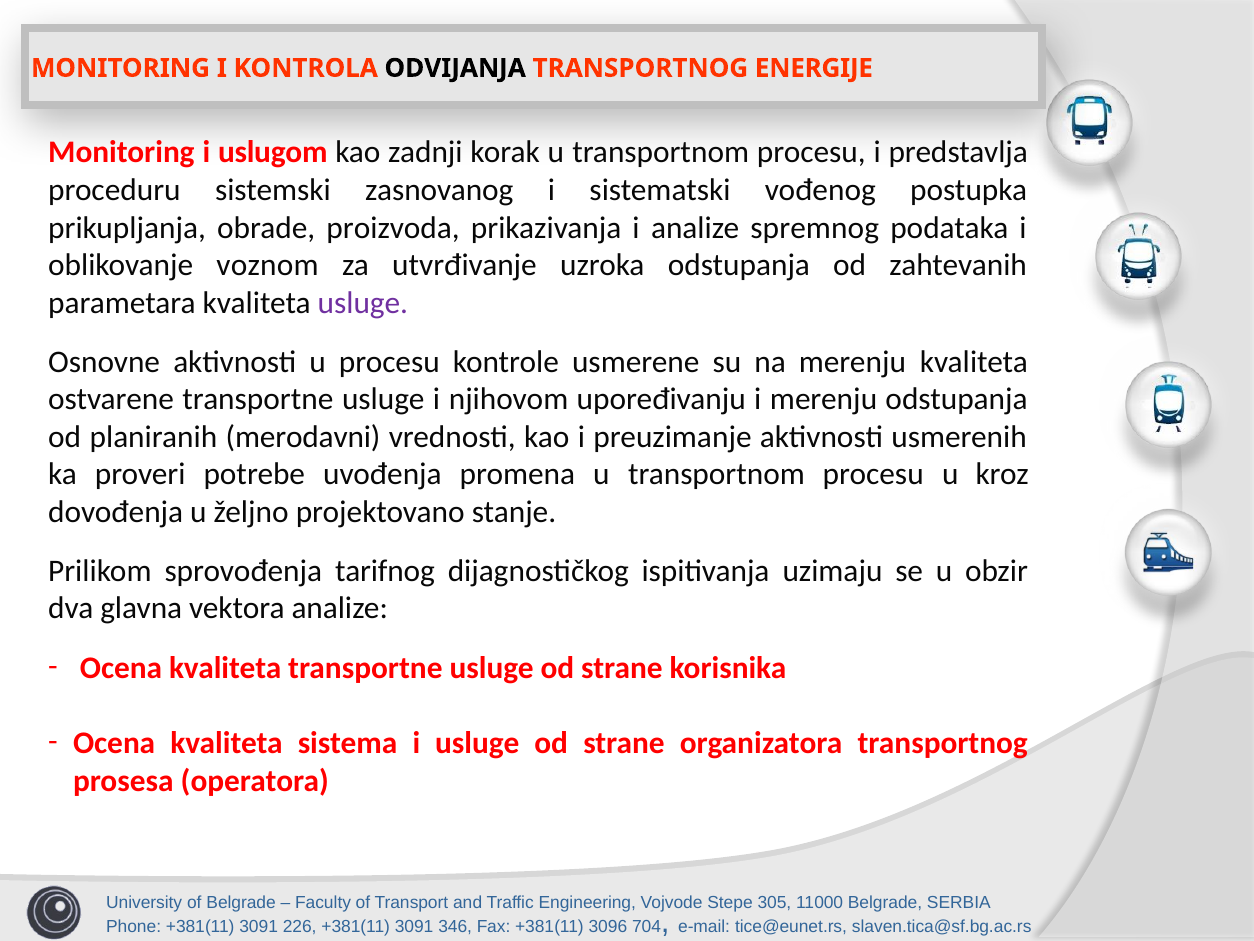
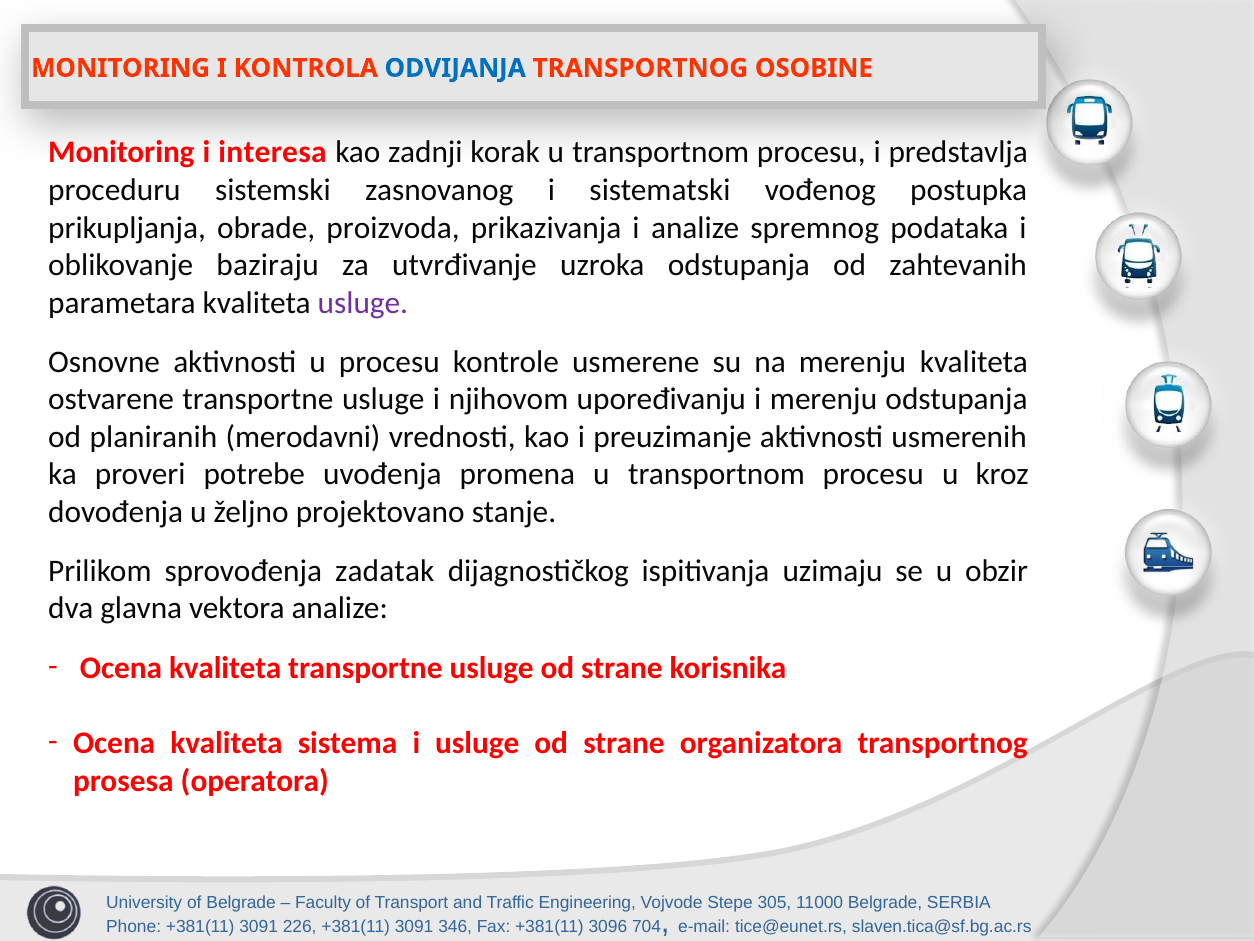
ODVIJANJA colour: black -> blue
ENERGIJE: ENERGIJE -> OSOBINE
uslugom: uslugom -> interesa
voznom: voznom -> baziraju
tarifnog: tarifnog -> zadatak
